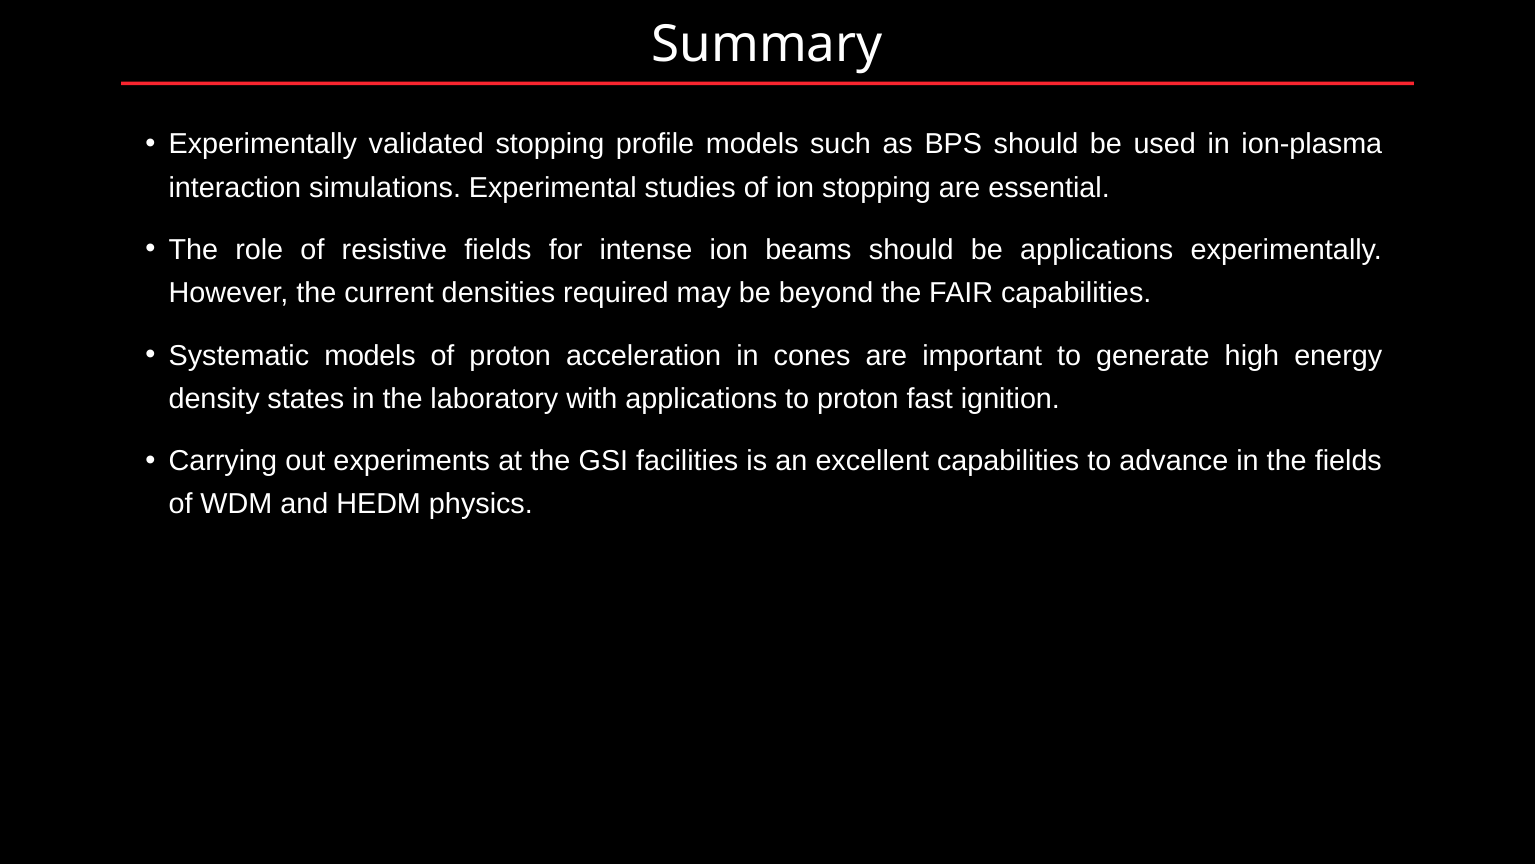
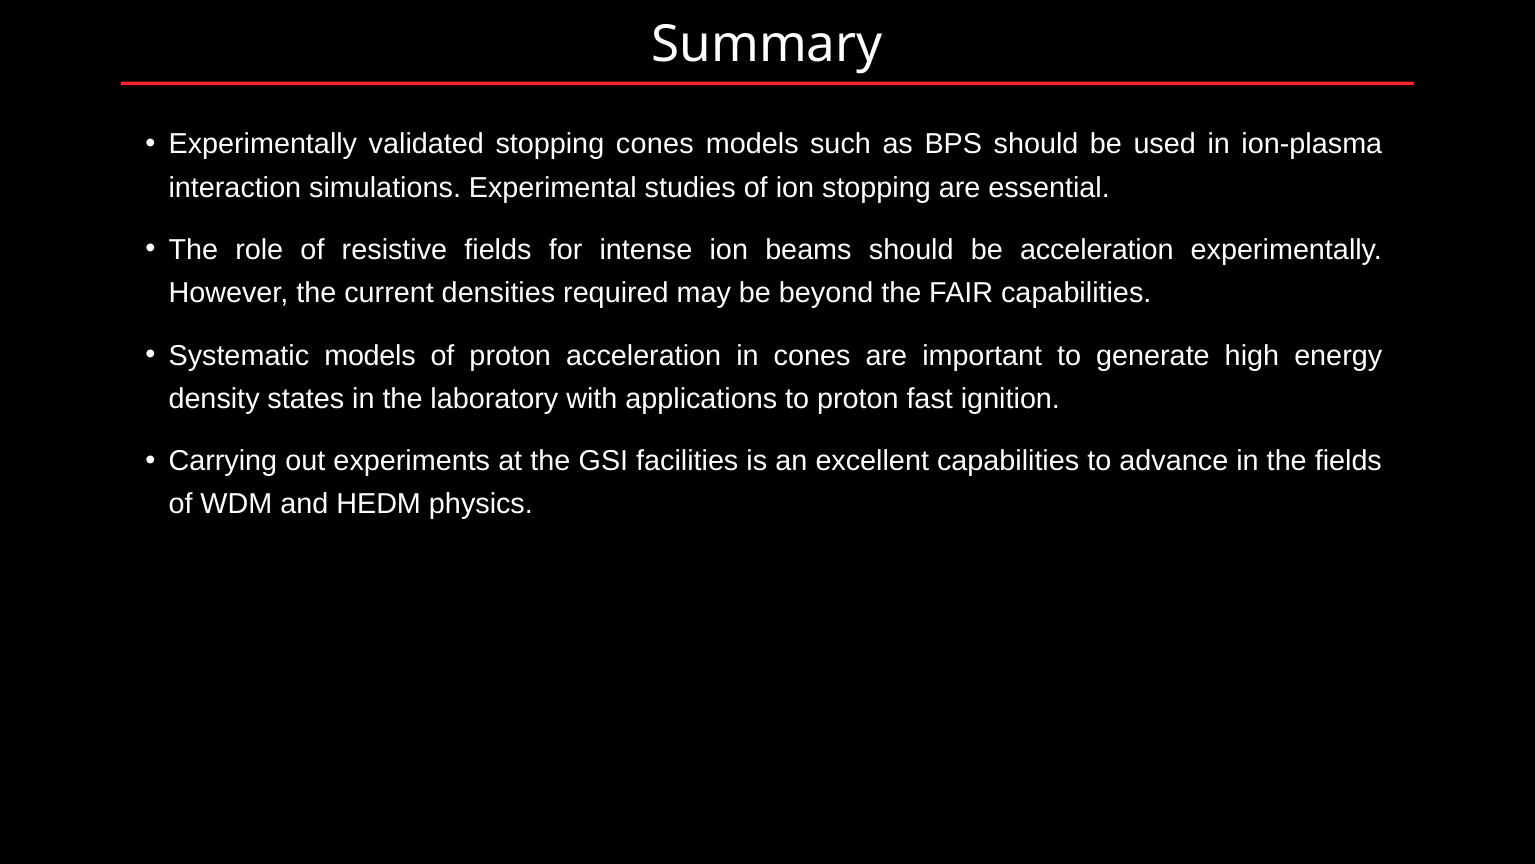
stopping profile: profile -> cones
be applications: applications -> acceleration
